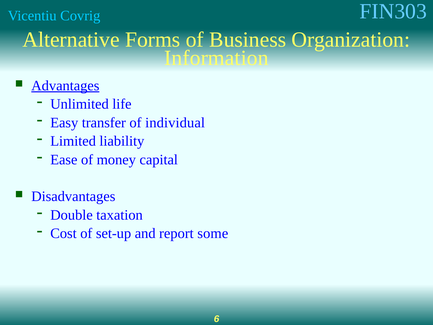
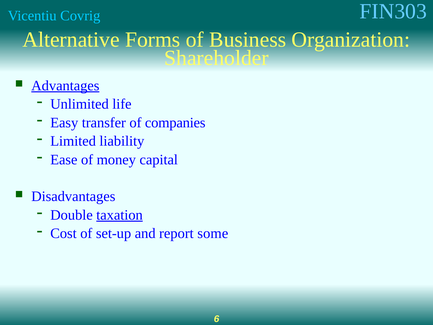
Information: Information -> Shareholder
individual: individual -> companies
taxation underline: none -> present
